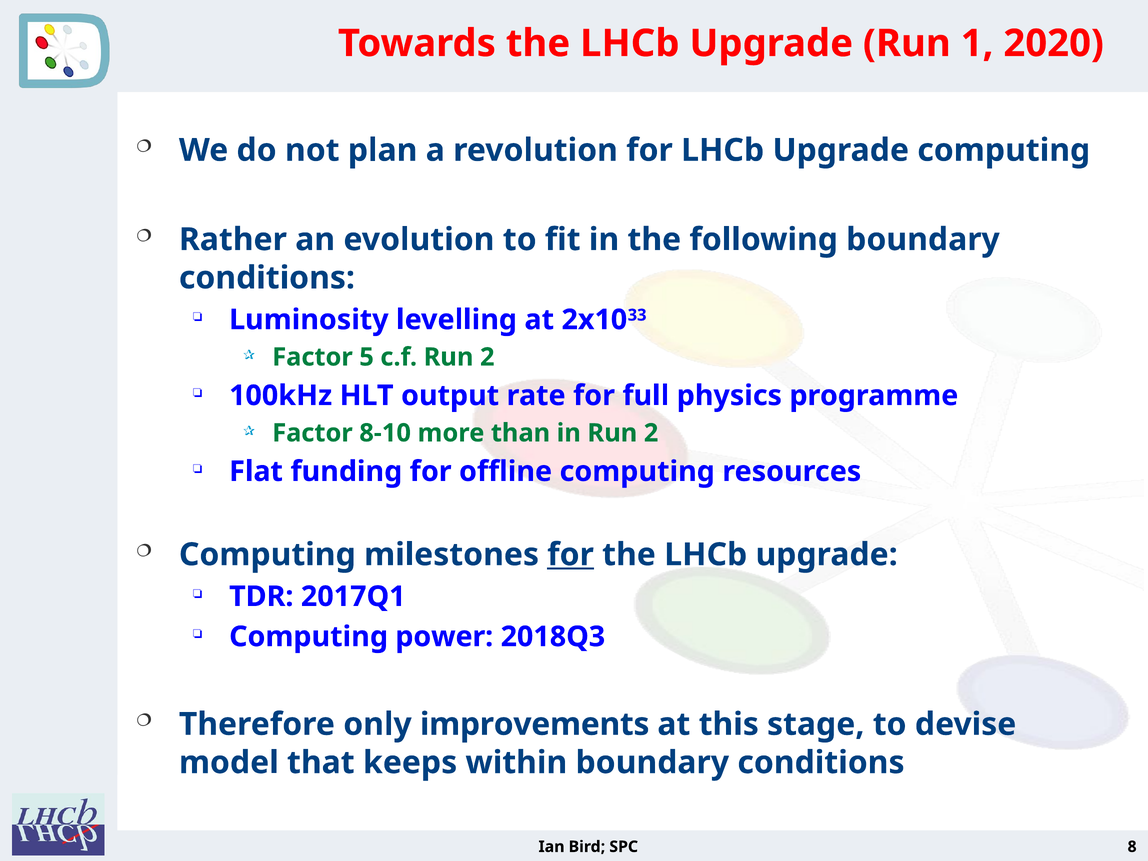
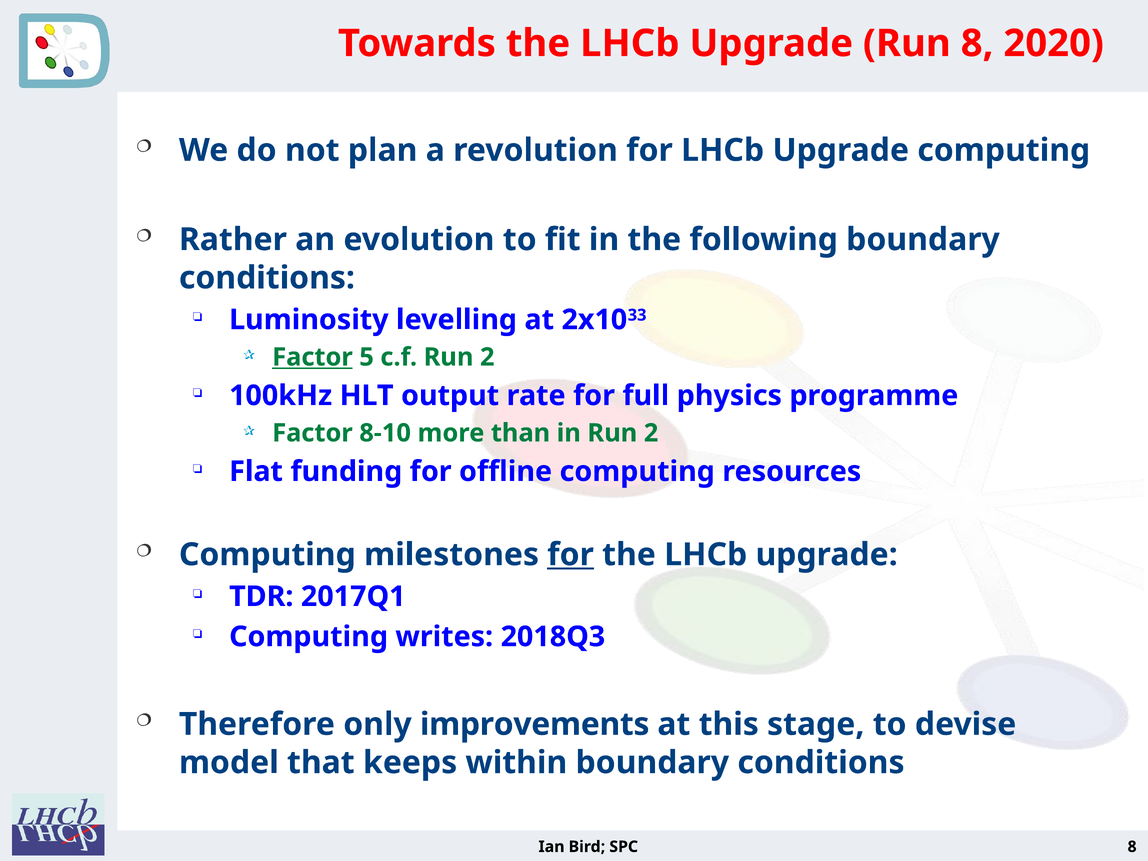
Run 1: 1 -> 8
Factor at (312, 357) underline: none -> present
power: power -> writes
